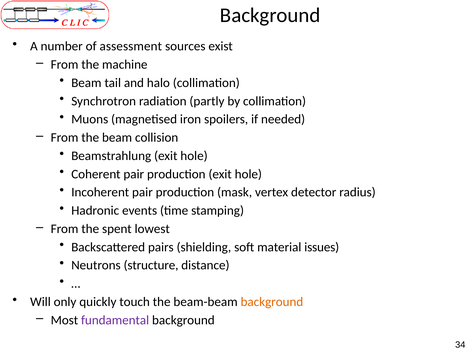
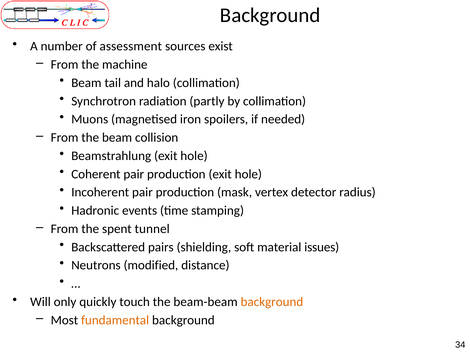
lowest: lowest -> tunnel
structure: structure -> modified
fundamental colour: purple -> orange
